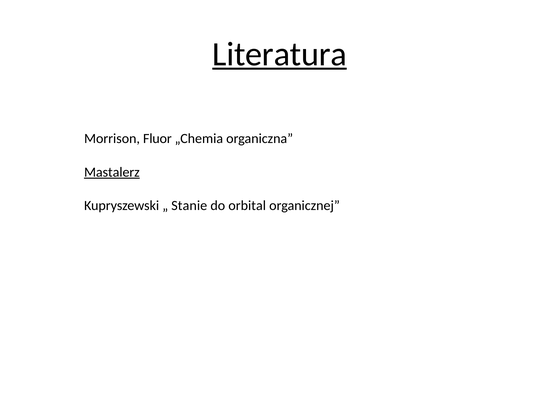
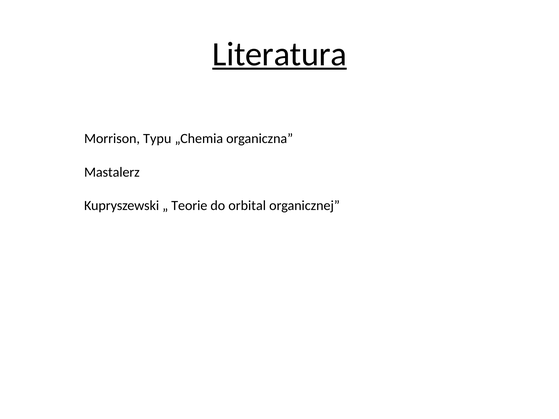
Fluor: Fluor -> Typu
Mastalerz underline: present -> none
Stanie: Stanie -> Teorie
